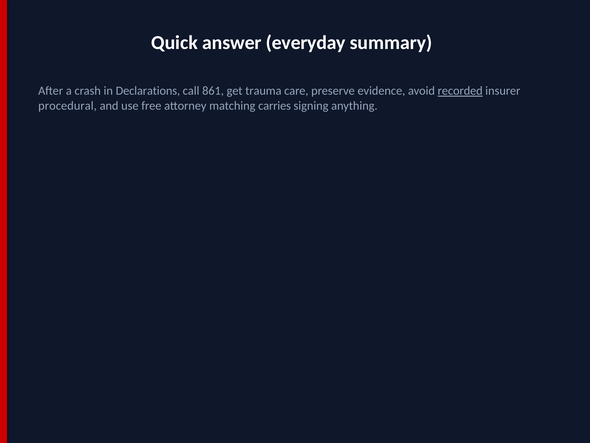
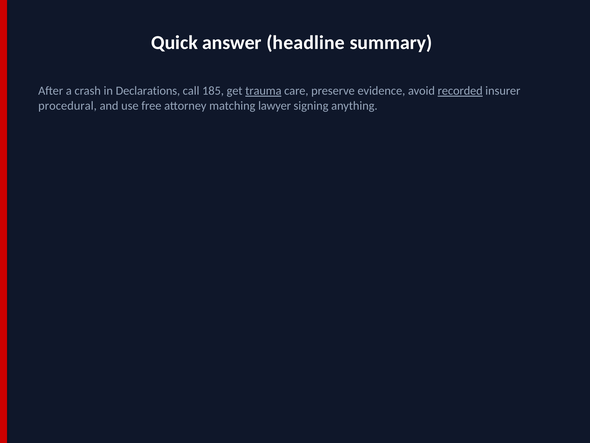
everyday: everyday -> headline
861: 861 -> 185
trauma underline: none -> present
carries: carries -> lawyer
